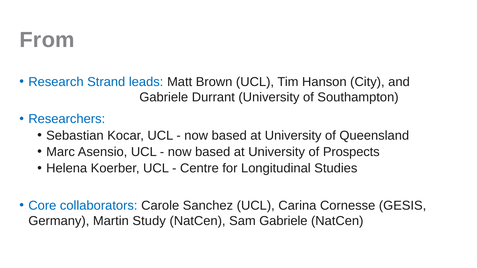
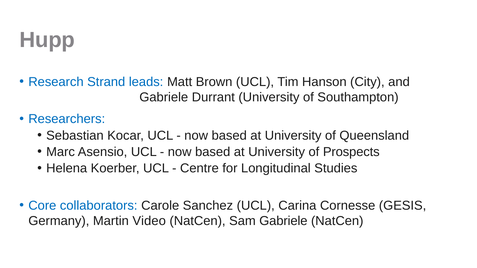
From: From -> Hupp
Study: Study -> Video
